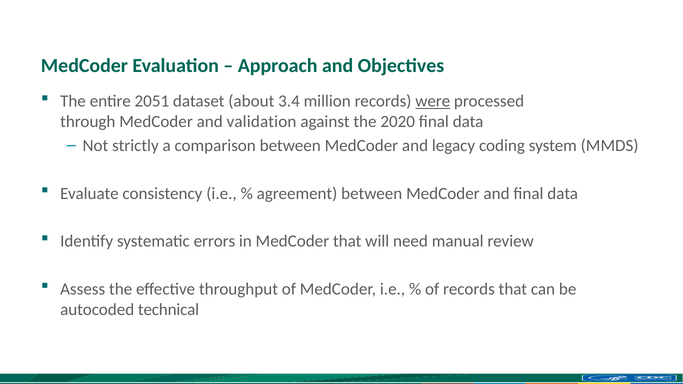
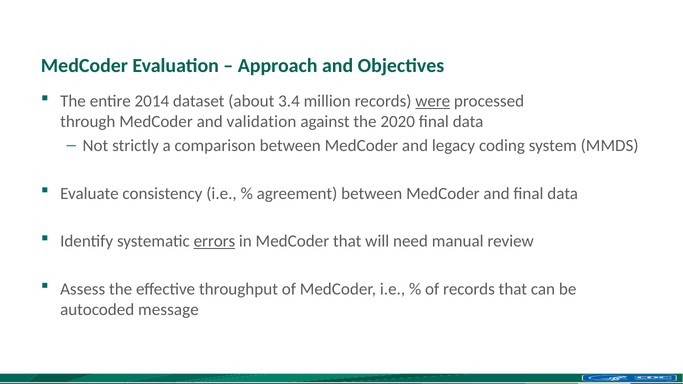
2051: 2051 -> 2014
errors underline: none -> present
technical: technical -> message
